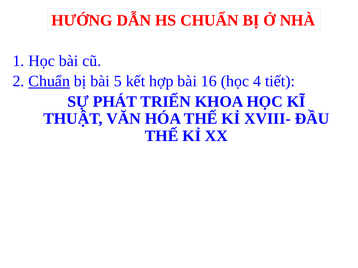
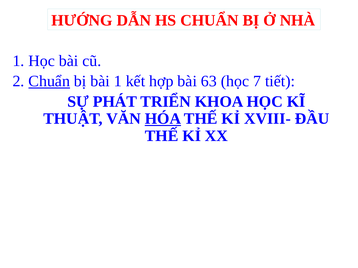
bài 5: 5 -> 1
16: 16 -> 63
4: 4 -> 7
HÓA underline: none -> present
